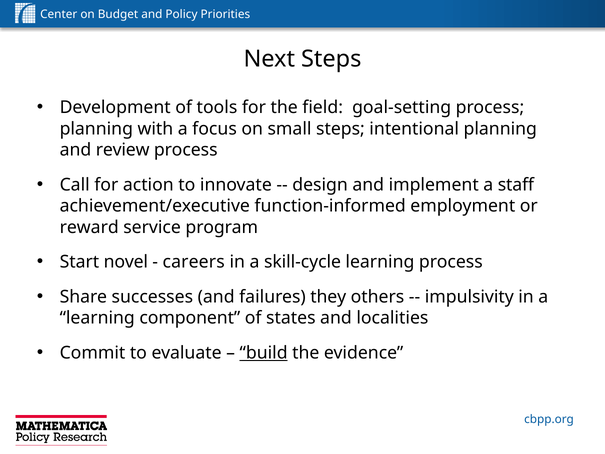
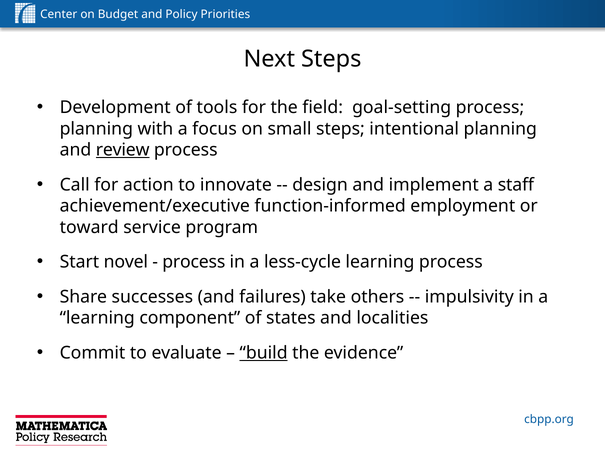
review underline: none -> present
reward: reward -> toward
careers at (194, 262): careers -> process
skill-cycle: skill-cycle -> less-cycle
they: they -> take
